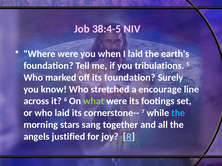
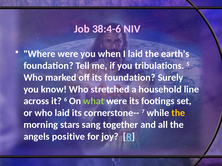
38:4-5: 38:4-5 -> 38:4-6
encourage: encourage -> household
the at (178, 113) colour: light blue -> yellow
justified: justified -> positive
